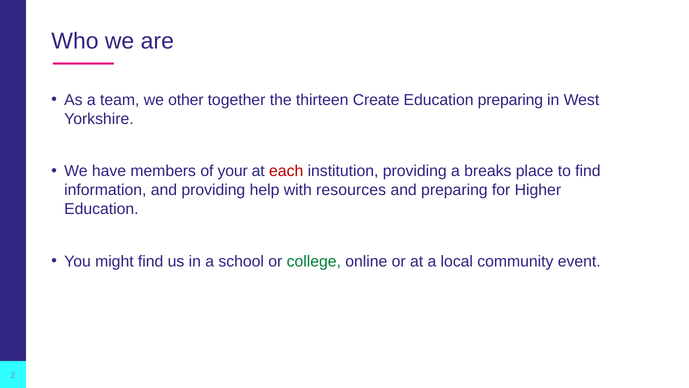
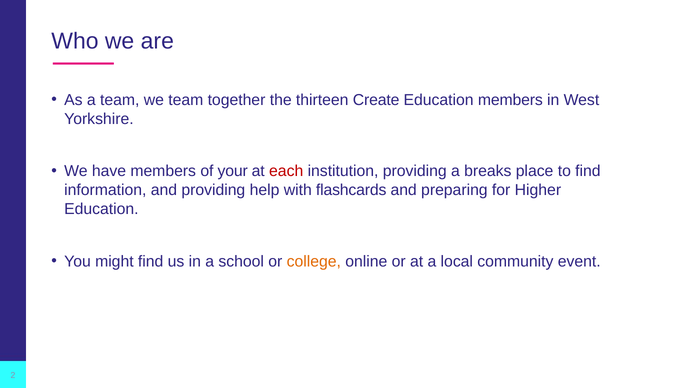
we other: other -> team
Education preparing: preparing -> members
resources: resources -> flashcards
college colour: green -> orange
